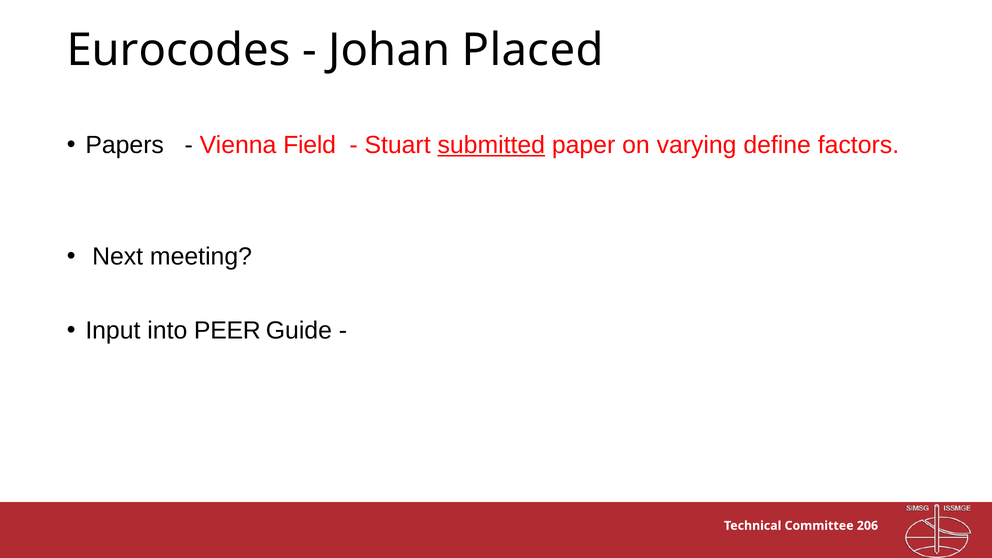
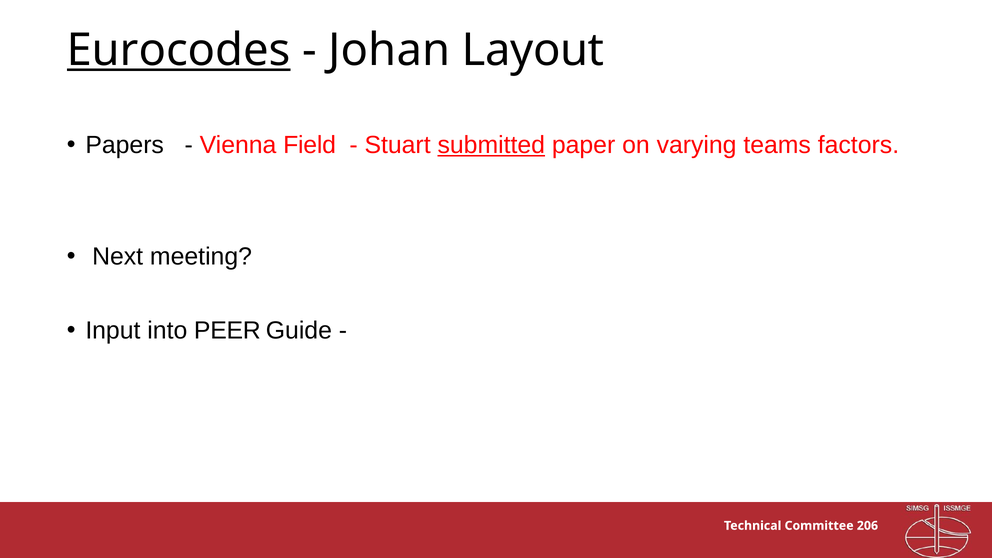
Eurocodes underline: none -> present
Placed: Placed -> Layout
define: define -> teams
